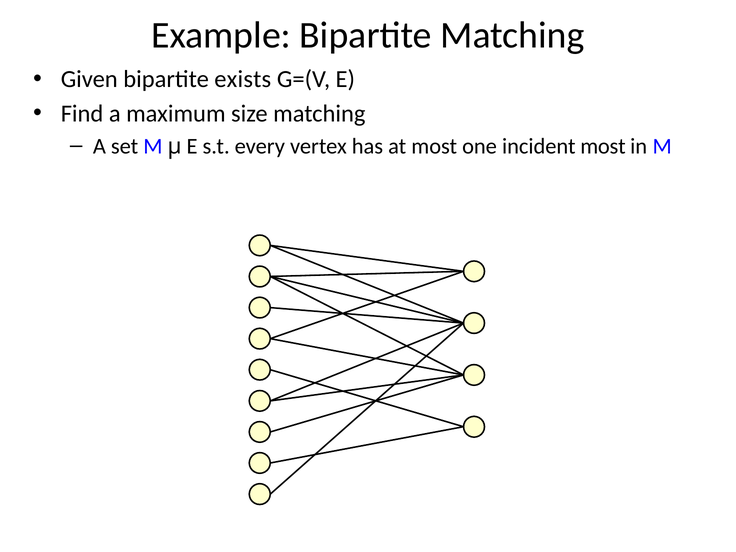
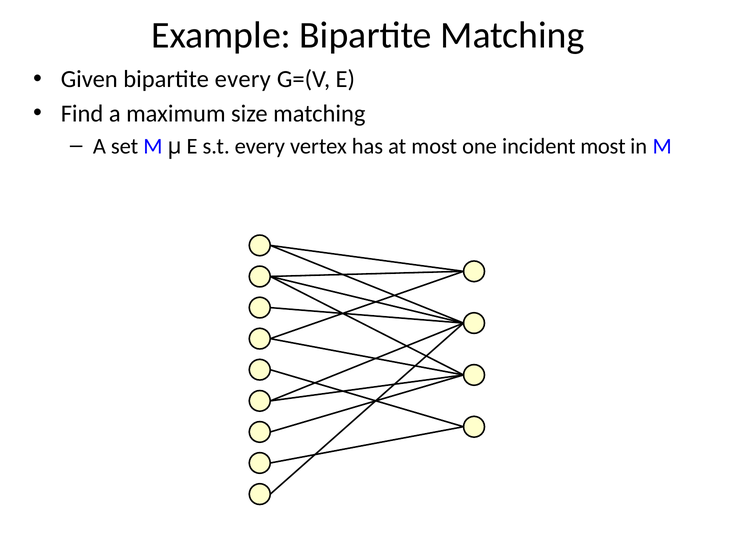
bipartite exists: exists -> every
